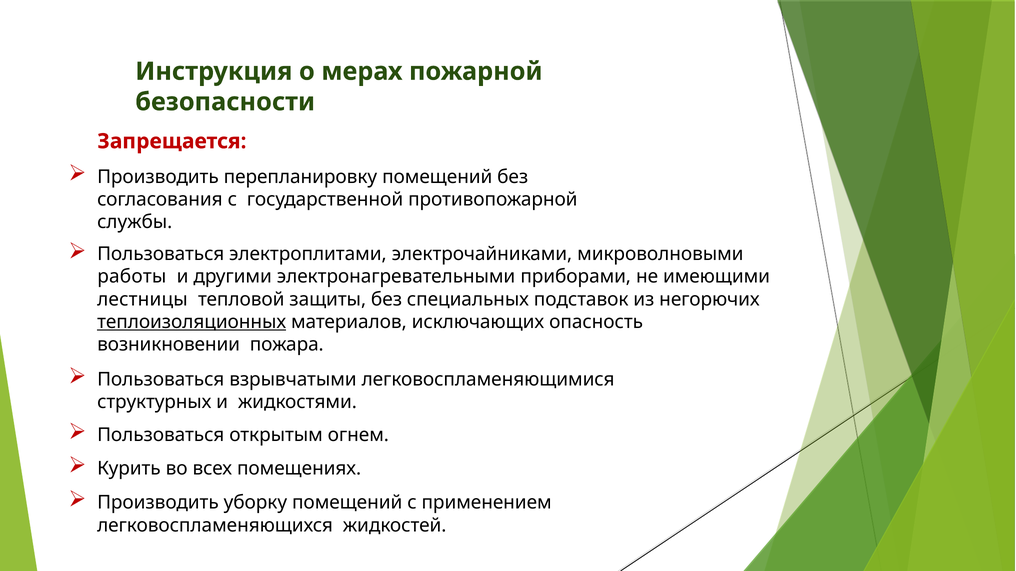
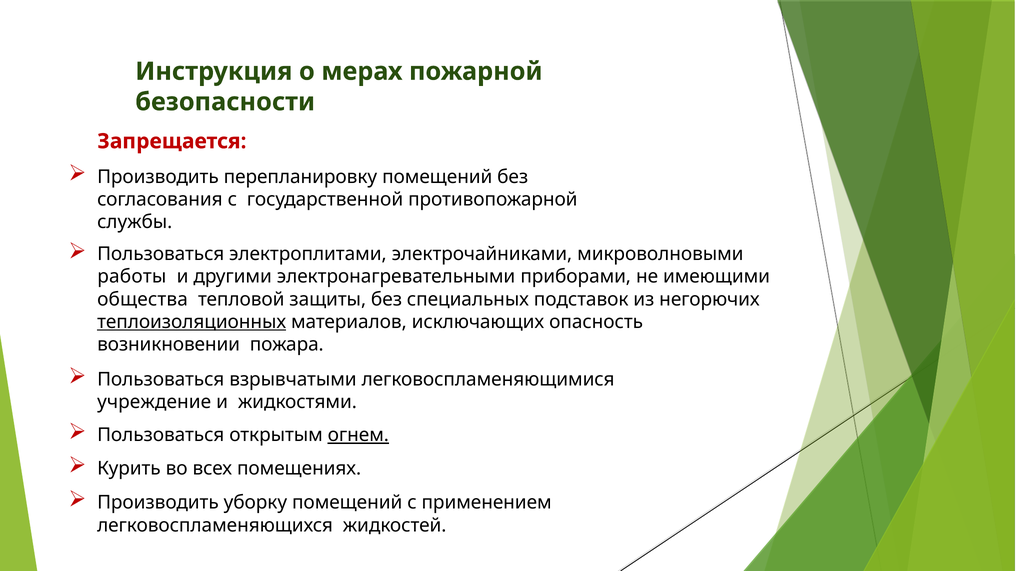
лестницы: лестницы -> общества
структурных: структурных -> учреждение
огнем underline: none -> present
